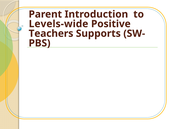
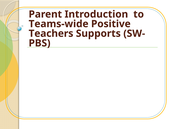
Levels-wide: Levels-wide -> Teams-wide
